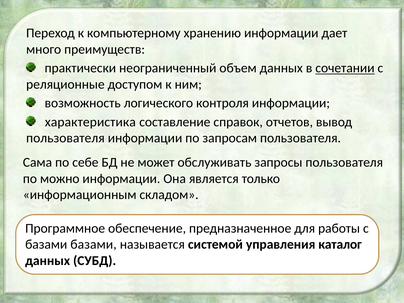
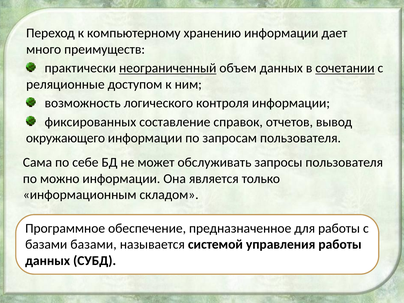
неограниченный underline: none -> present
характеристика: характеристика -> фиксированных
пользователя at (65, 138): пользователя -> окружающего
управления каталог: каталог -> работы
